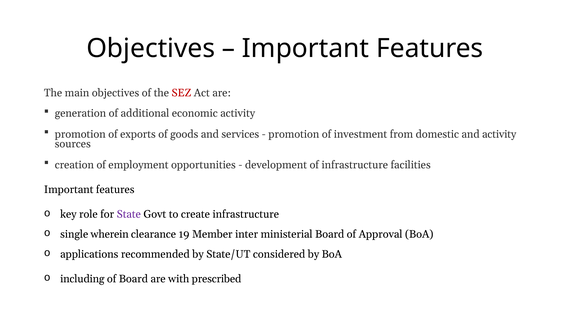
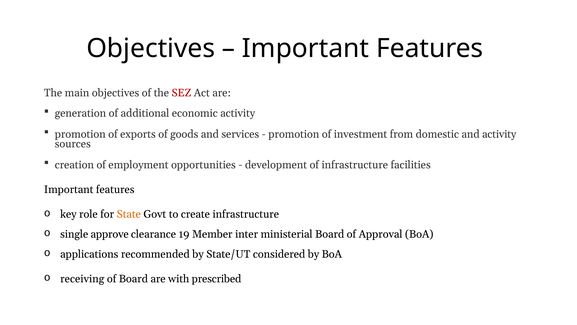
State colour: purple -> orange
wherein: wherein -> approve
including: including -> receiving
